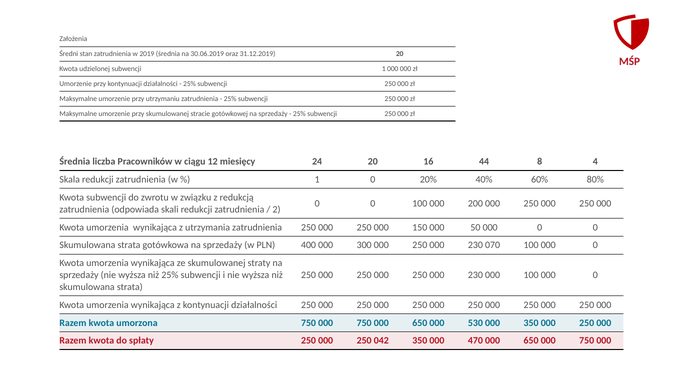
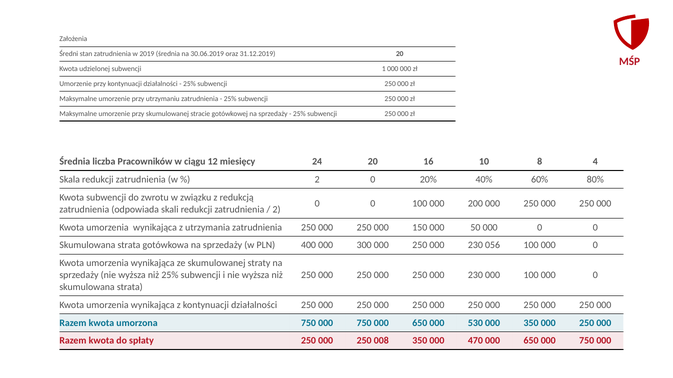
44: 44 -> 10
1 at (317, 180): 1 -> 2
070: 070 -> 056
042: 042 -> 008
